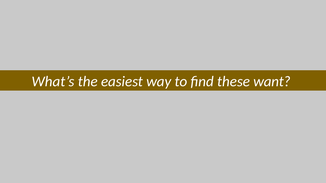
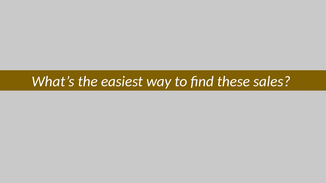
want: want -> sales
